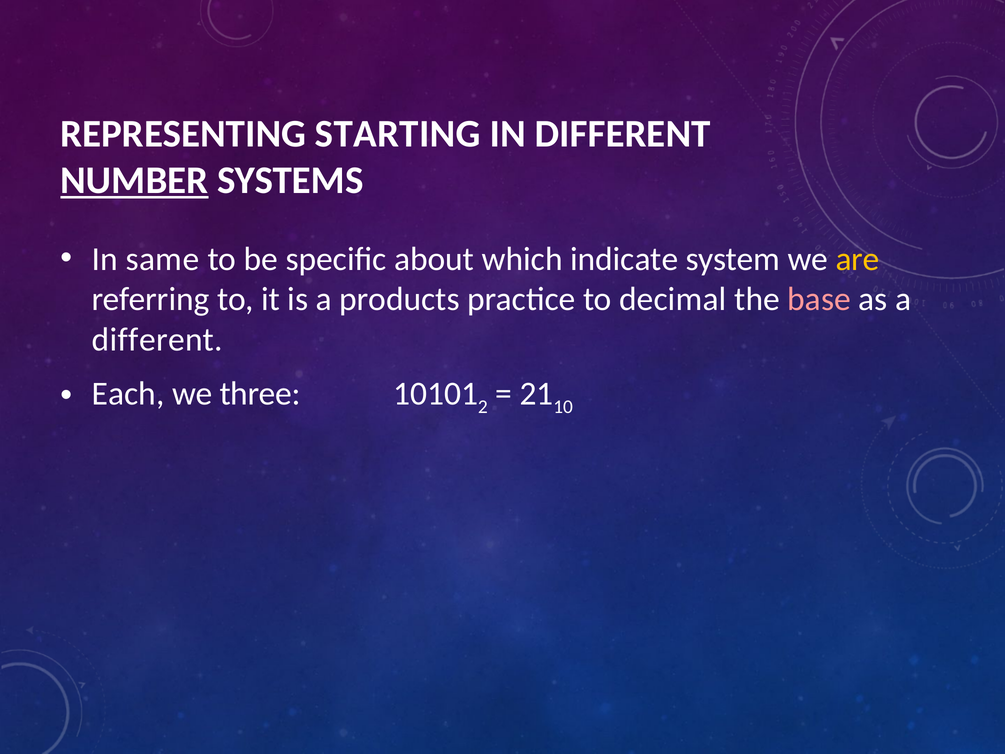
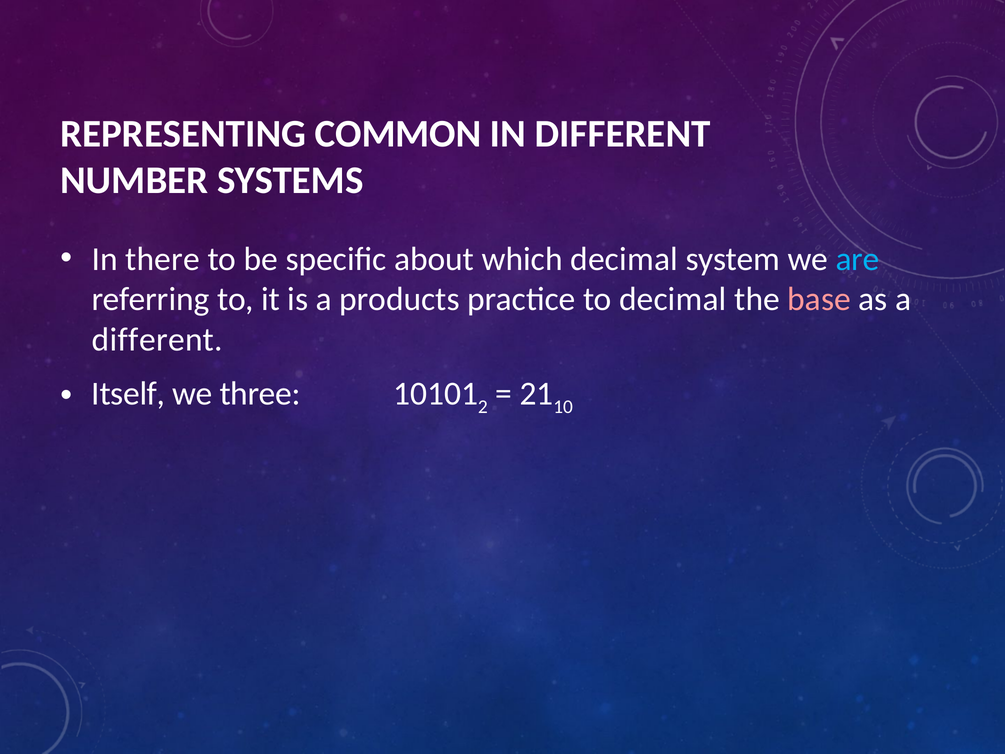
STARTING: STARTING -> COMMON
NUMBER underline: present -> none
same: same -> there
which indicate: indicate -> decimal
are colour: yellow -> light blue
Each: Each -> Itself
